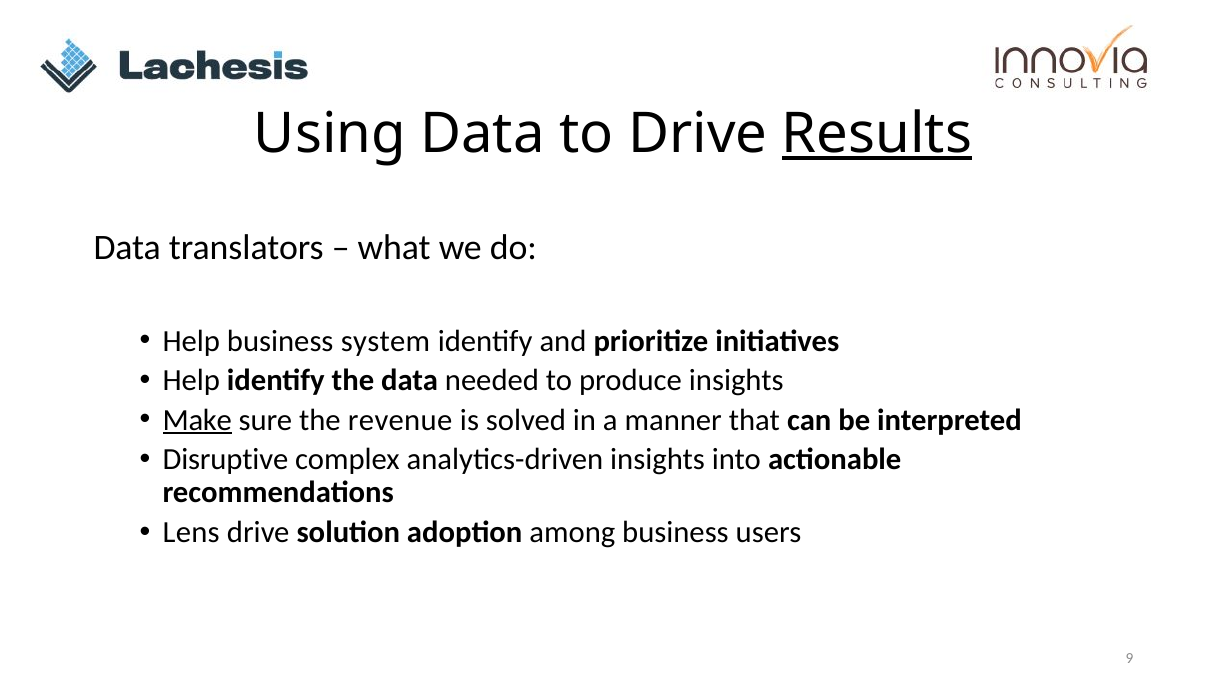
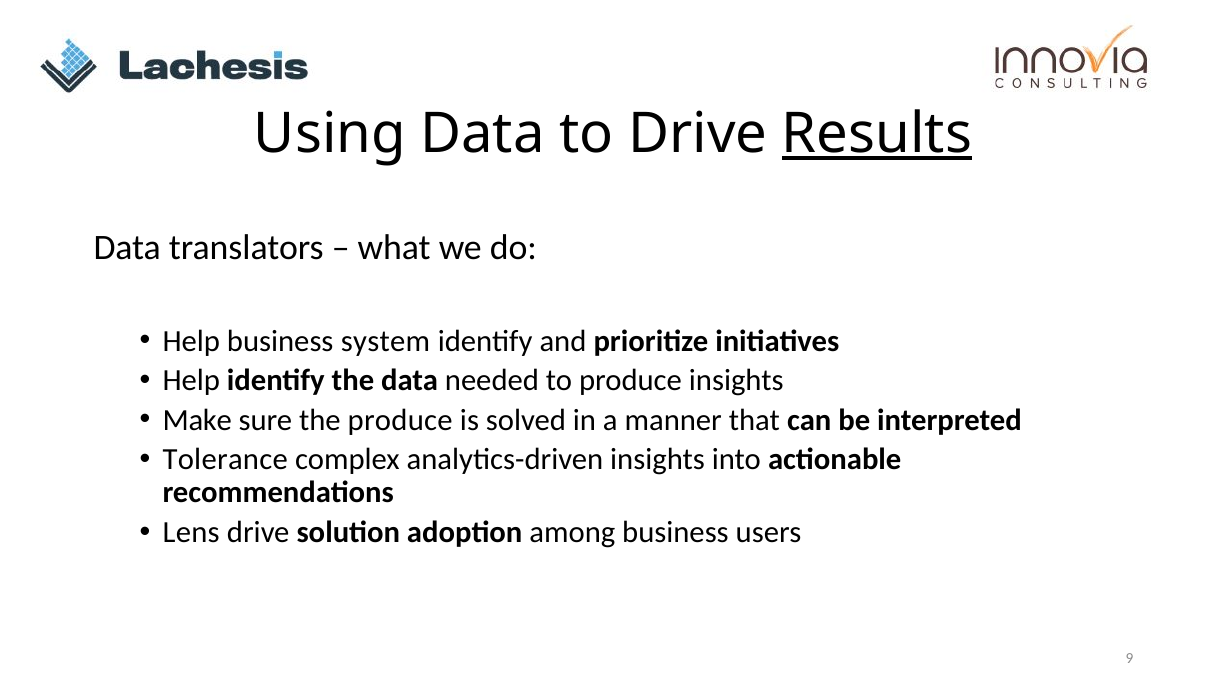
Make underline: present -> none
the revenue: revenue -> produce
Disruptive: Disruptive -> Tolerance
